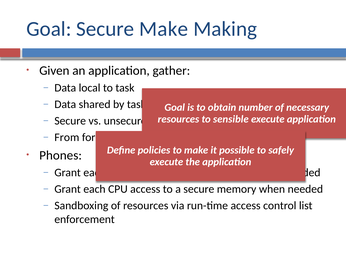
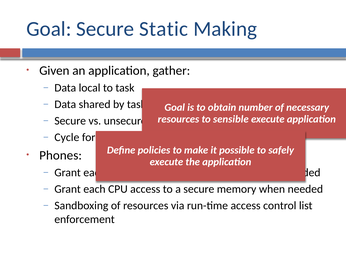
Secure Make: Make -> Static
From: From -> Cycle
